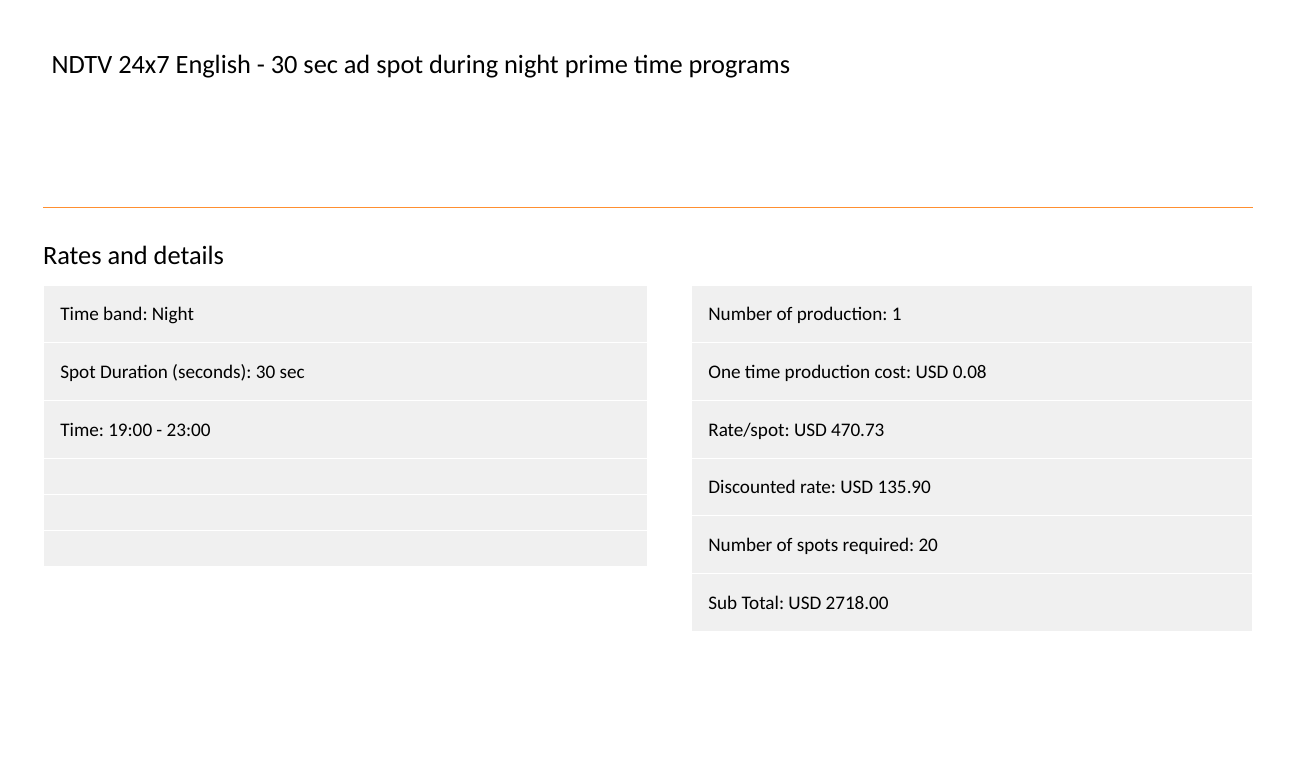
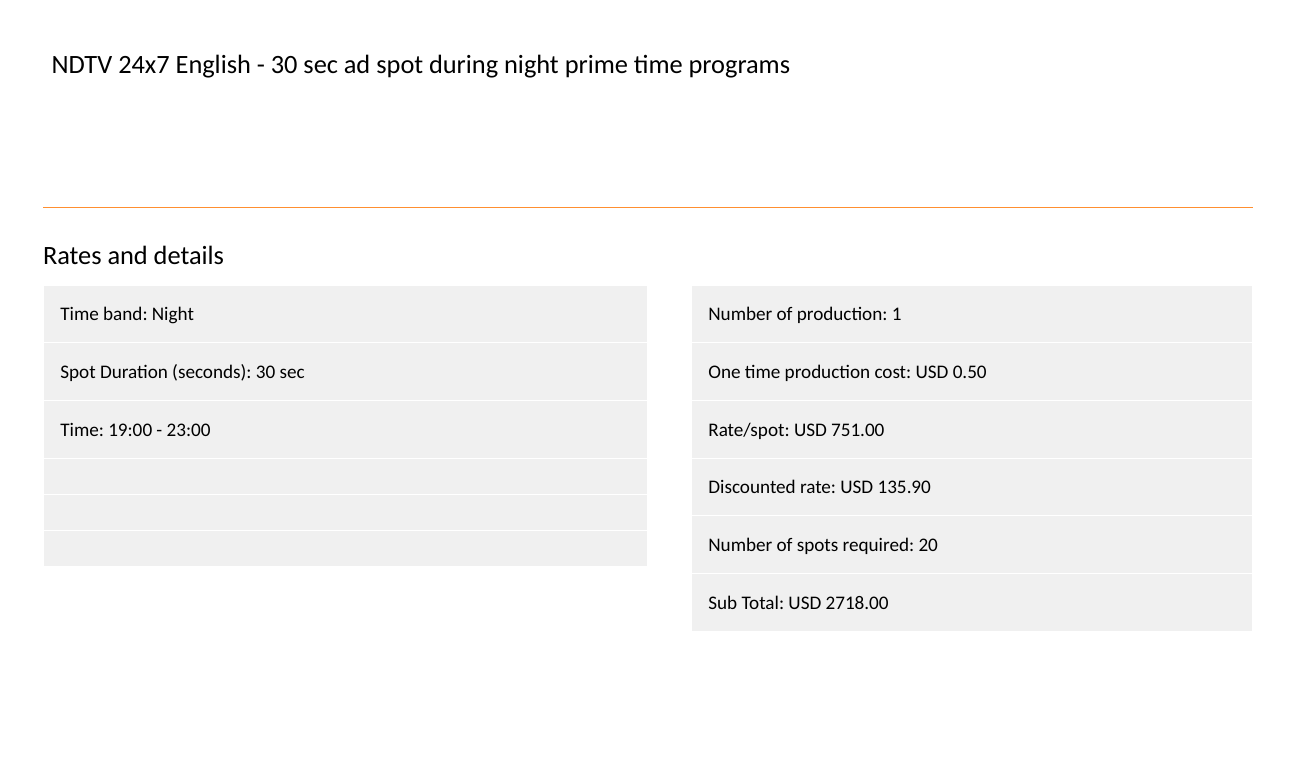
0.08: 0.08 -> 0.50
470.73: 470.73 -> 751.00
